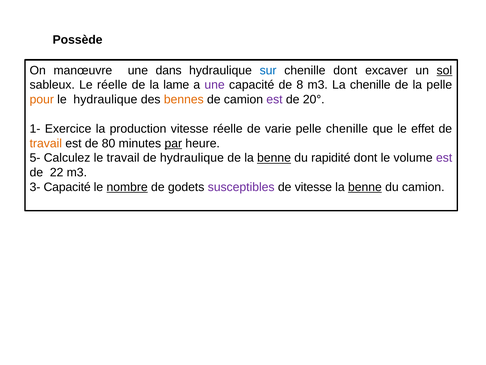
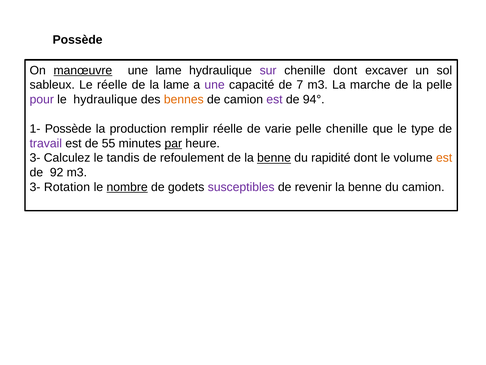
manœuvre underline: none -> present
une dans: dans -> lame
sur colour: blue -> purple
sol underline: present -> none
8: 8 -> 7
La chenille: chenille -> marche
pour colour: orange -> purple
20°: 20° -> 94°
1- Exercice: Exercice -> Possède
production vitesse: vitesse -> remplir
effet: effet -> type
travail at (46, 143) colour: orange -> purple
80: 80 -> 55
5- at (35, 158): 5- -> 3-
le travail: travail -> tandis
de hydraulique: hydraulique -> refoulement
est at (444, 158) colour: purple -> orange
22: 22 -> 92
3- Capacité: Capacité -> Rotation
de vitesse: vitesse -> revenir
benne at (365, 187) underline: present -> none
